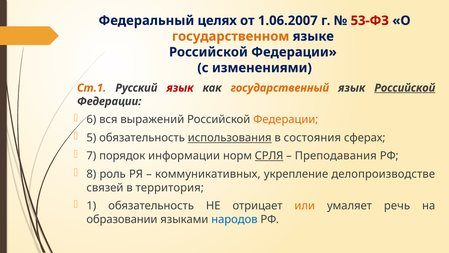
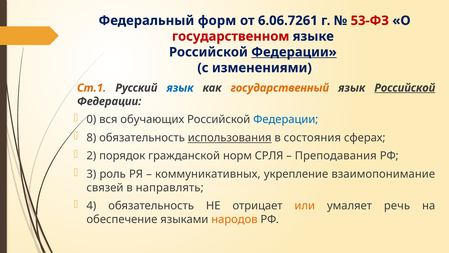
целях: целях -> форм
1.06.2007: 1.06.2007 -> 6.06.7261
государственном colour: orange -> red
Федерации at (294, 52) underline: none -> present
язык at (180, 88) colour: red -> blue
6: 6 -> 0
выражений: выражений -> обучающих
Федерации at (286, 119) colour: orange -> blue
5: 5 -> 8
7: 7 -> 2
информации: информации -> гражданской
СРЛЯ underline: present -> none
8: 8 -> 3
делопроизводстве: делопроизводстве -> взаимопонимание
территория: территория -> направлять
1: 1 -> 4
образовании: образовании -> обеспечение
народов colour: blue -> orange
